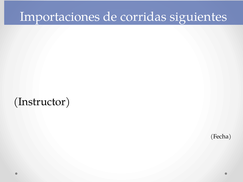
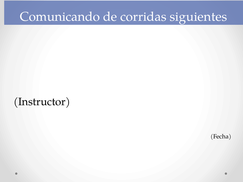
Importaciones: Importaciones -> Comunicando
